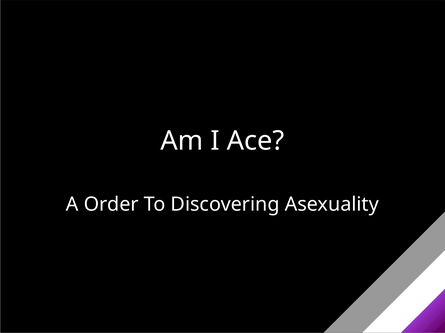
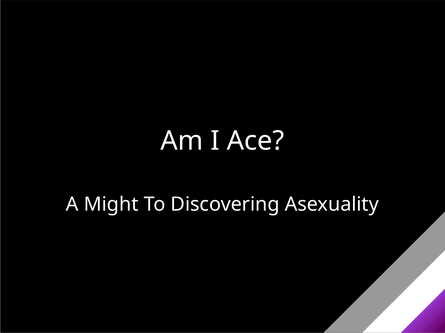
Order: Order -> Might
